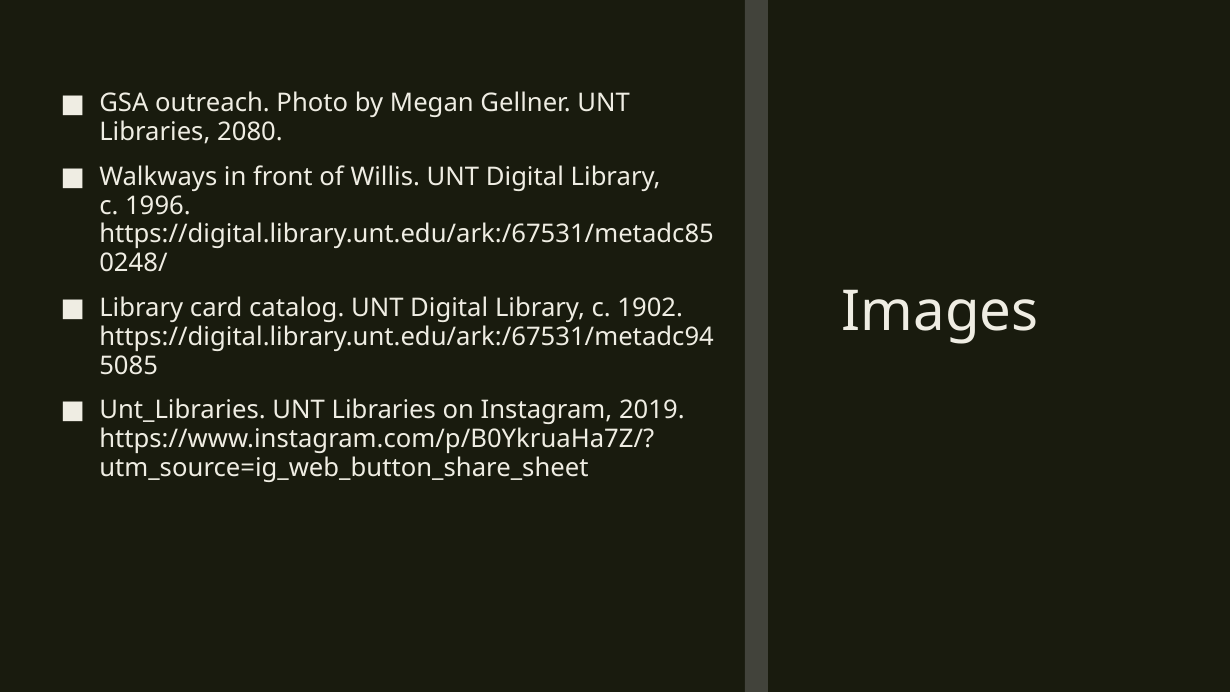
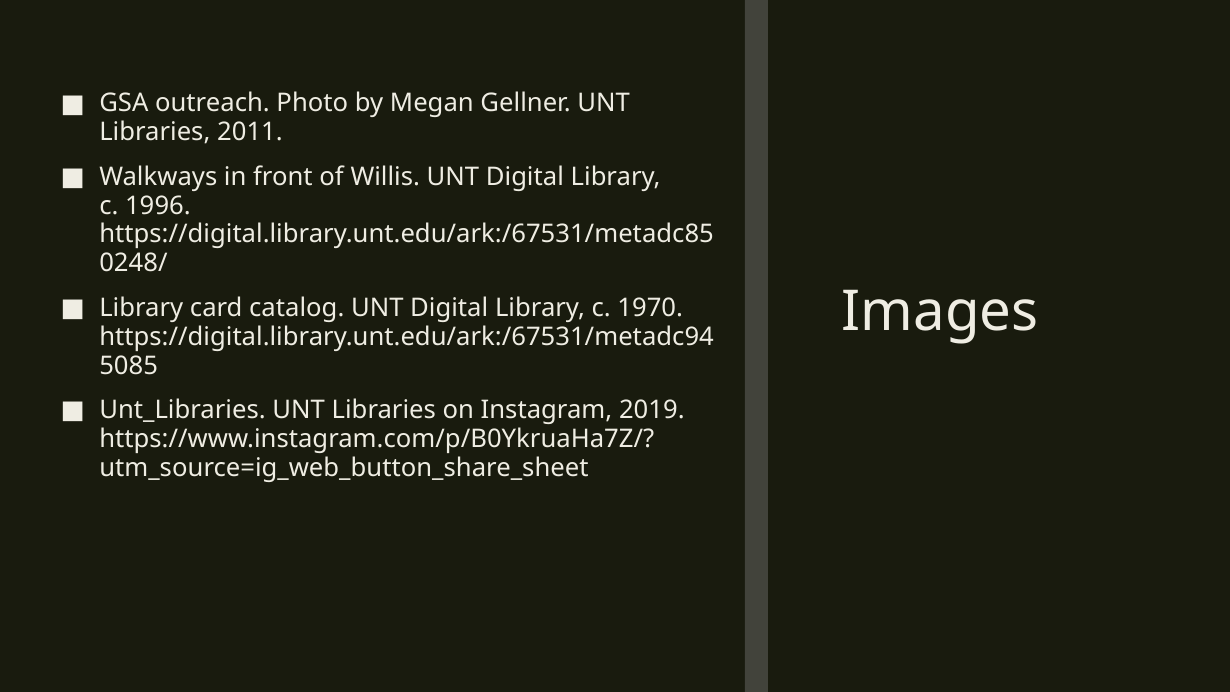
2080: 2080 -> 2011
1902: 1902 -> 1970
